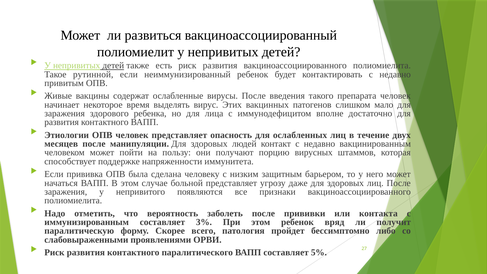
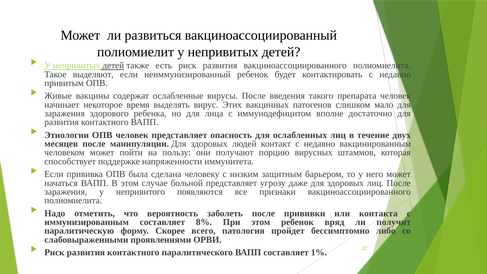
рутинной: рутинной -> выделяют
3%: 3% -> 8%
5%: 5% -> 1%
